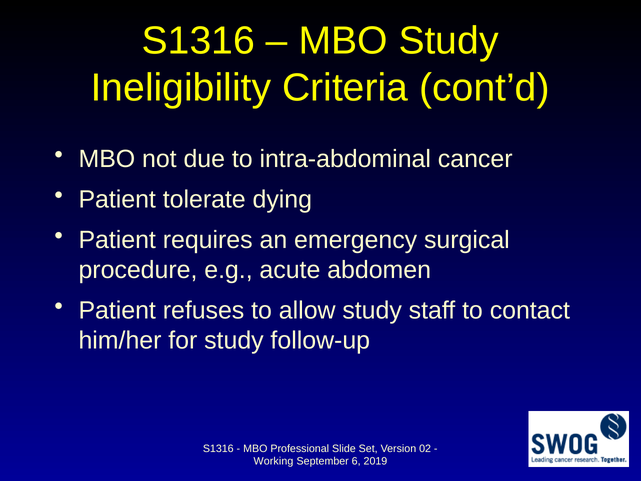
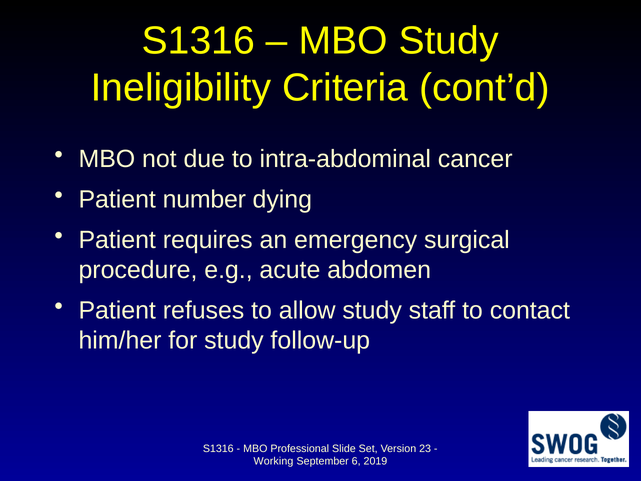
tolerate: tolerate -> number
02: 02 -> 23
